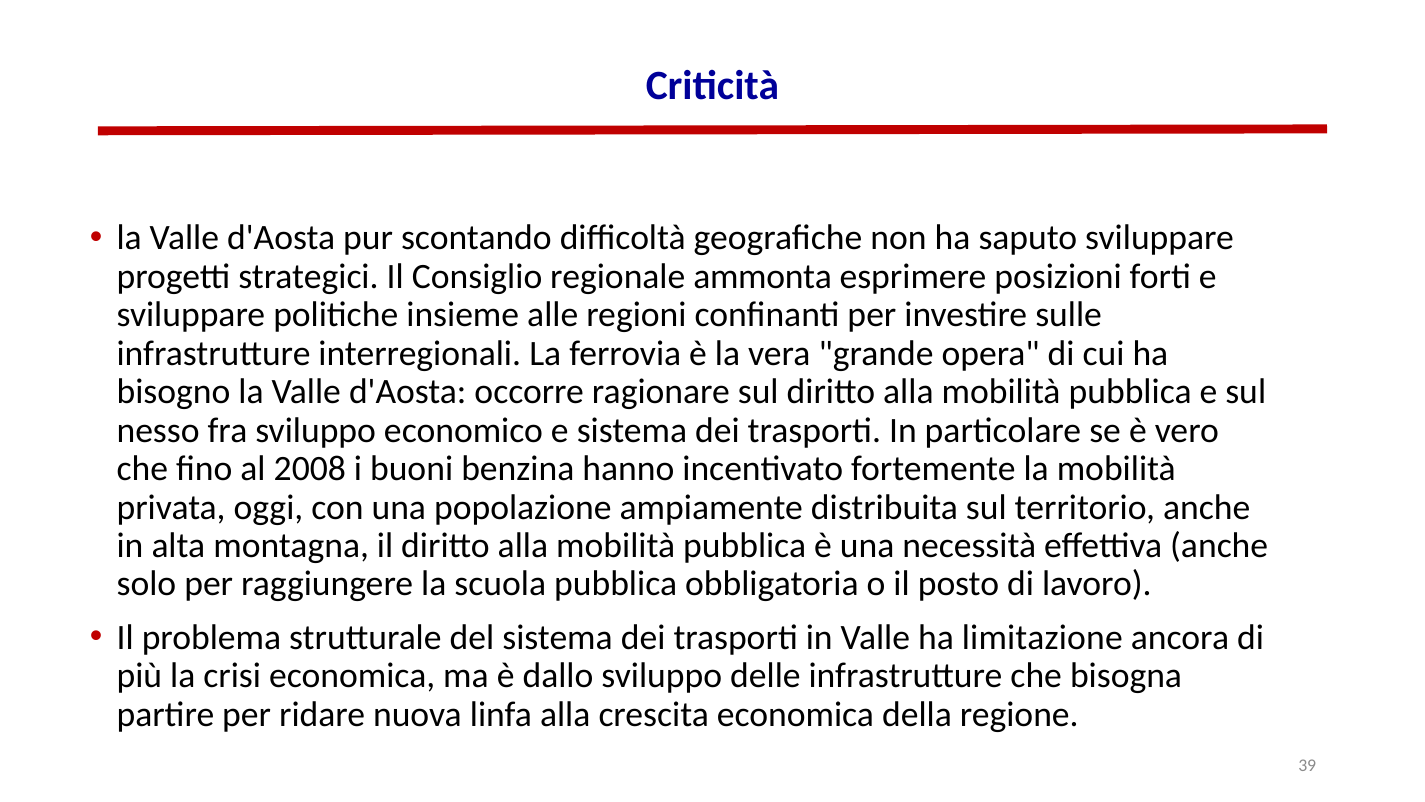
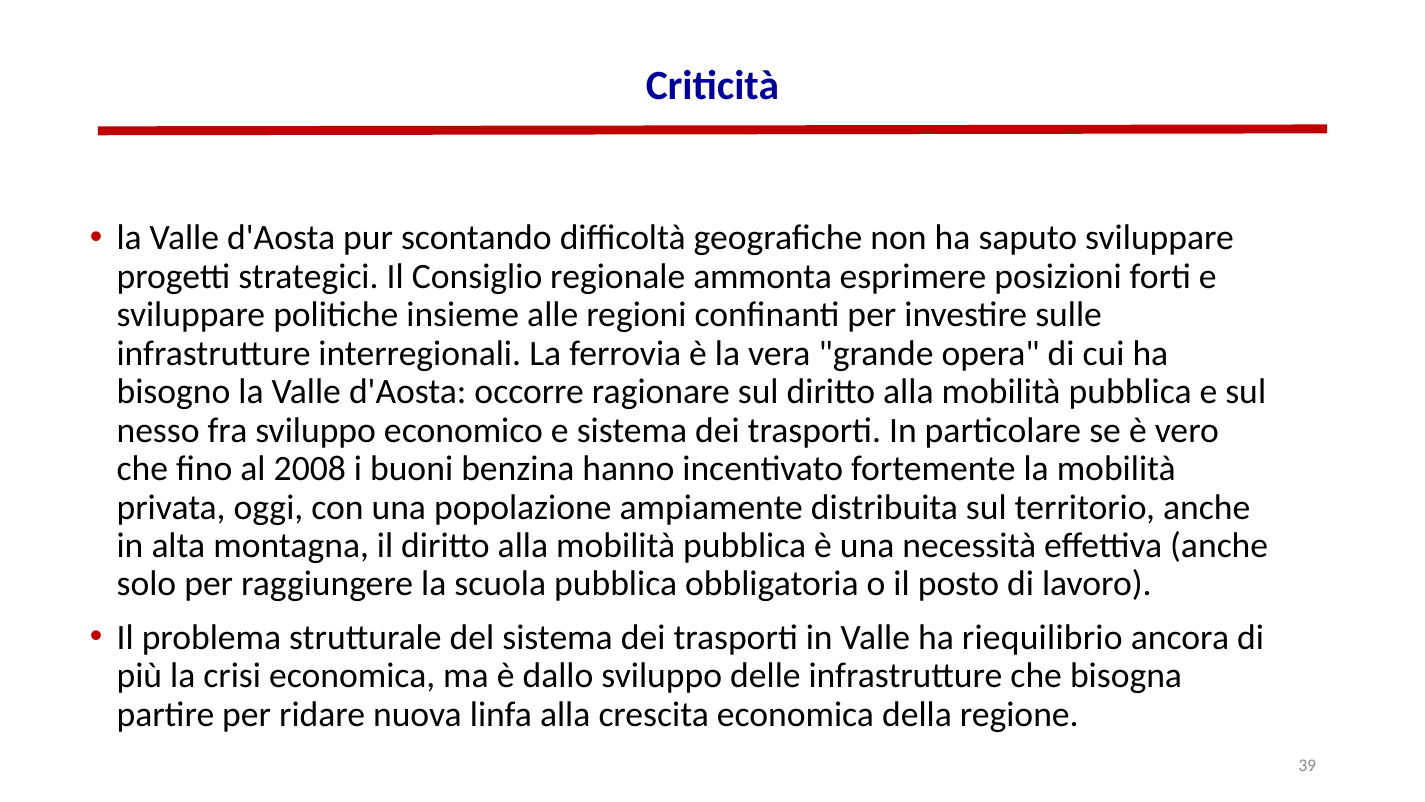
limitazione: limitazione -> riequilibrio
